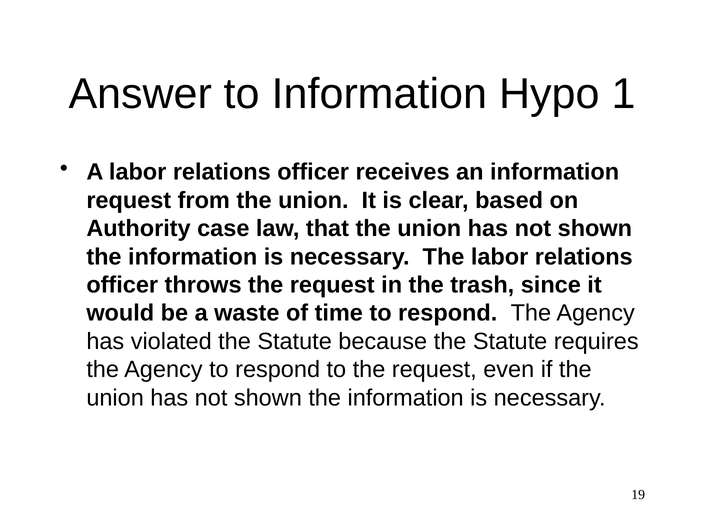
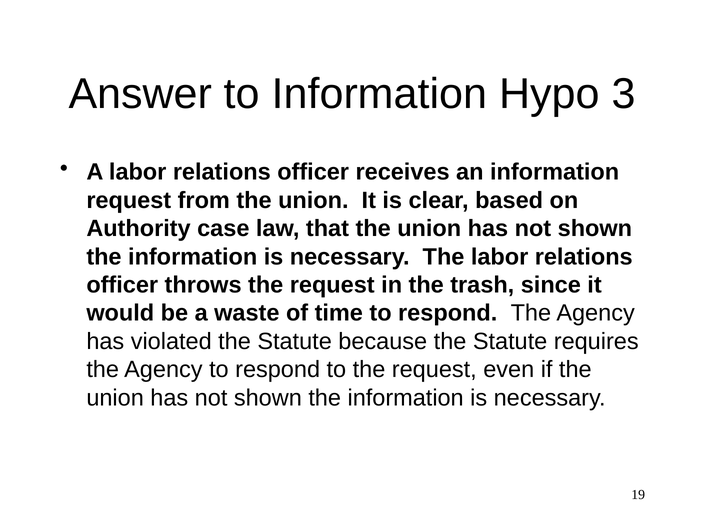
1: 1 -> 3
